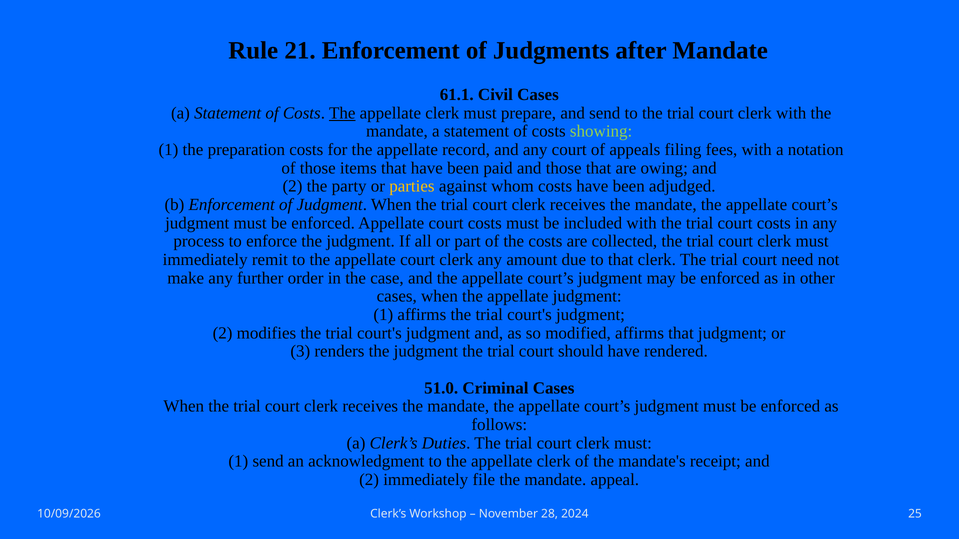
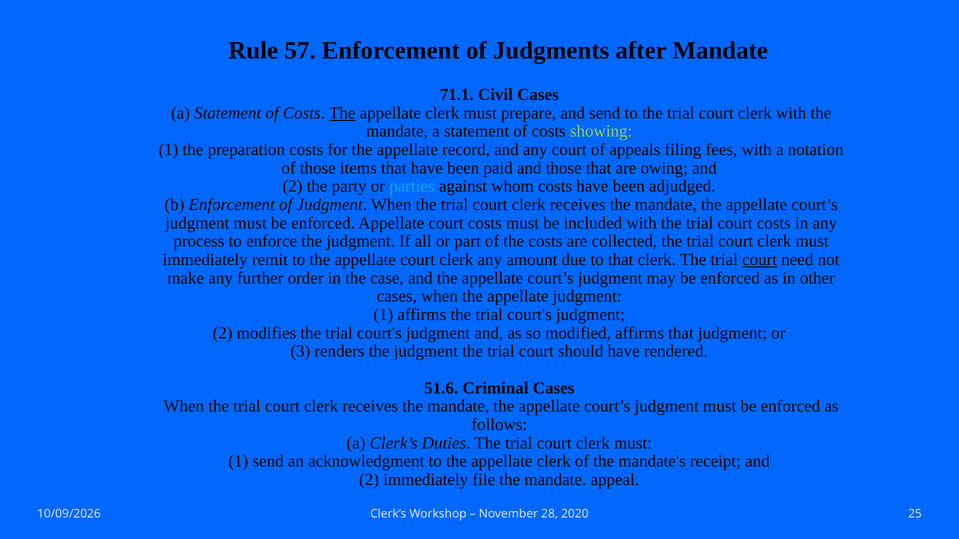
21: 21 -> 57
61.1: 61.1 -> 71.1
parties colour: yellow -> light blue
court at (760, 260) underline: none -> present
51.0: 51.0 -> 51.6
2024: 2024 -> 2020
